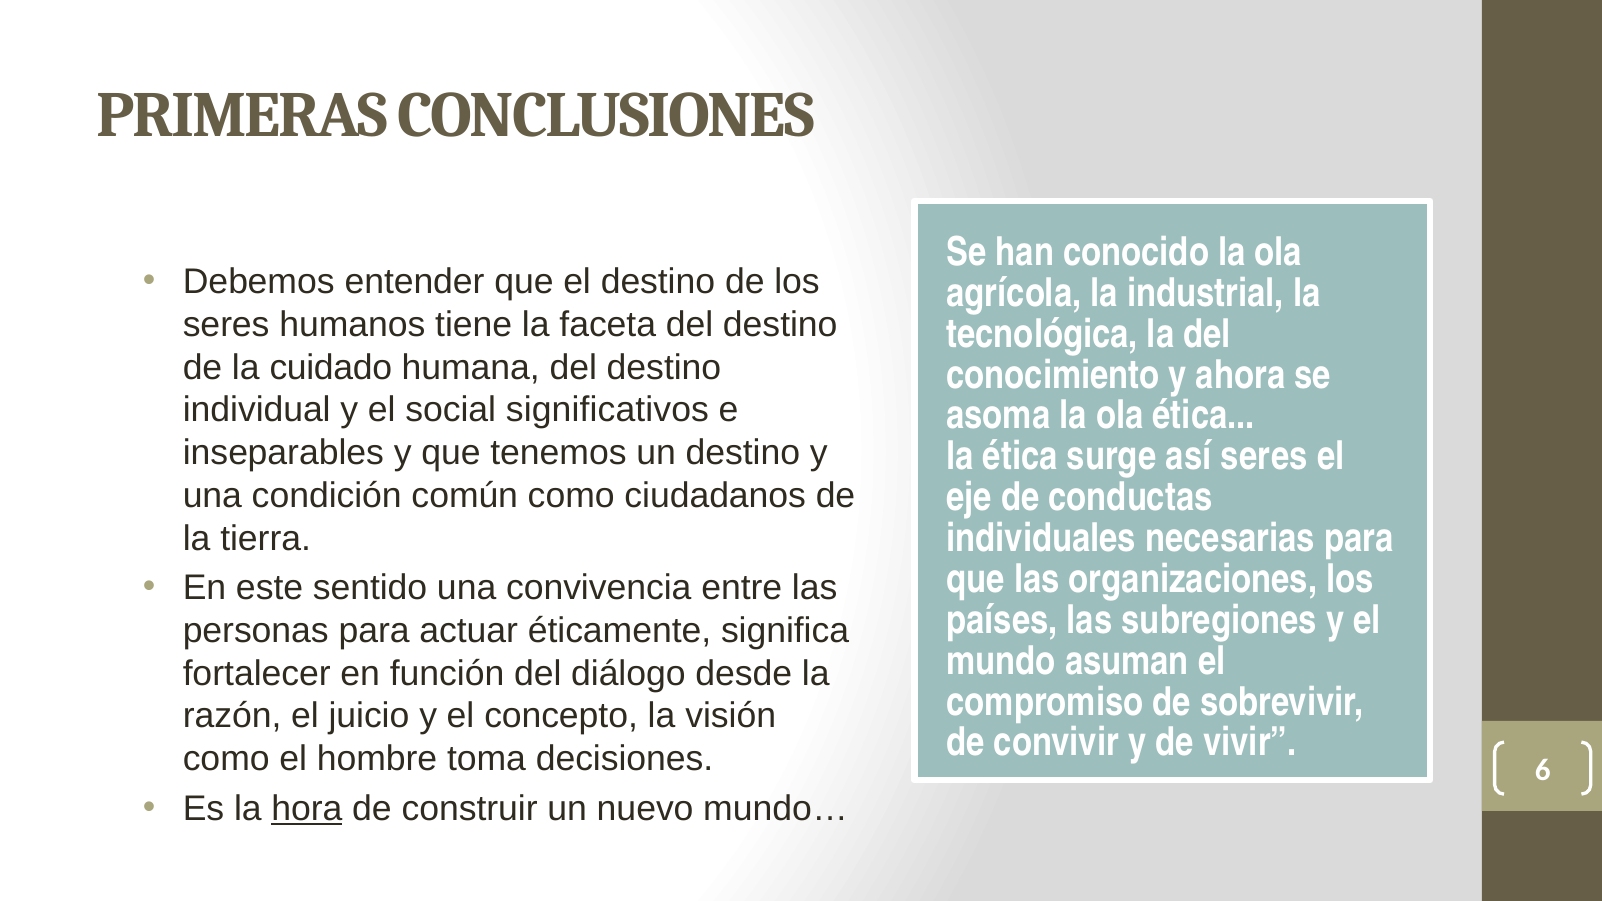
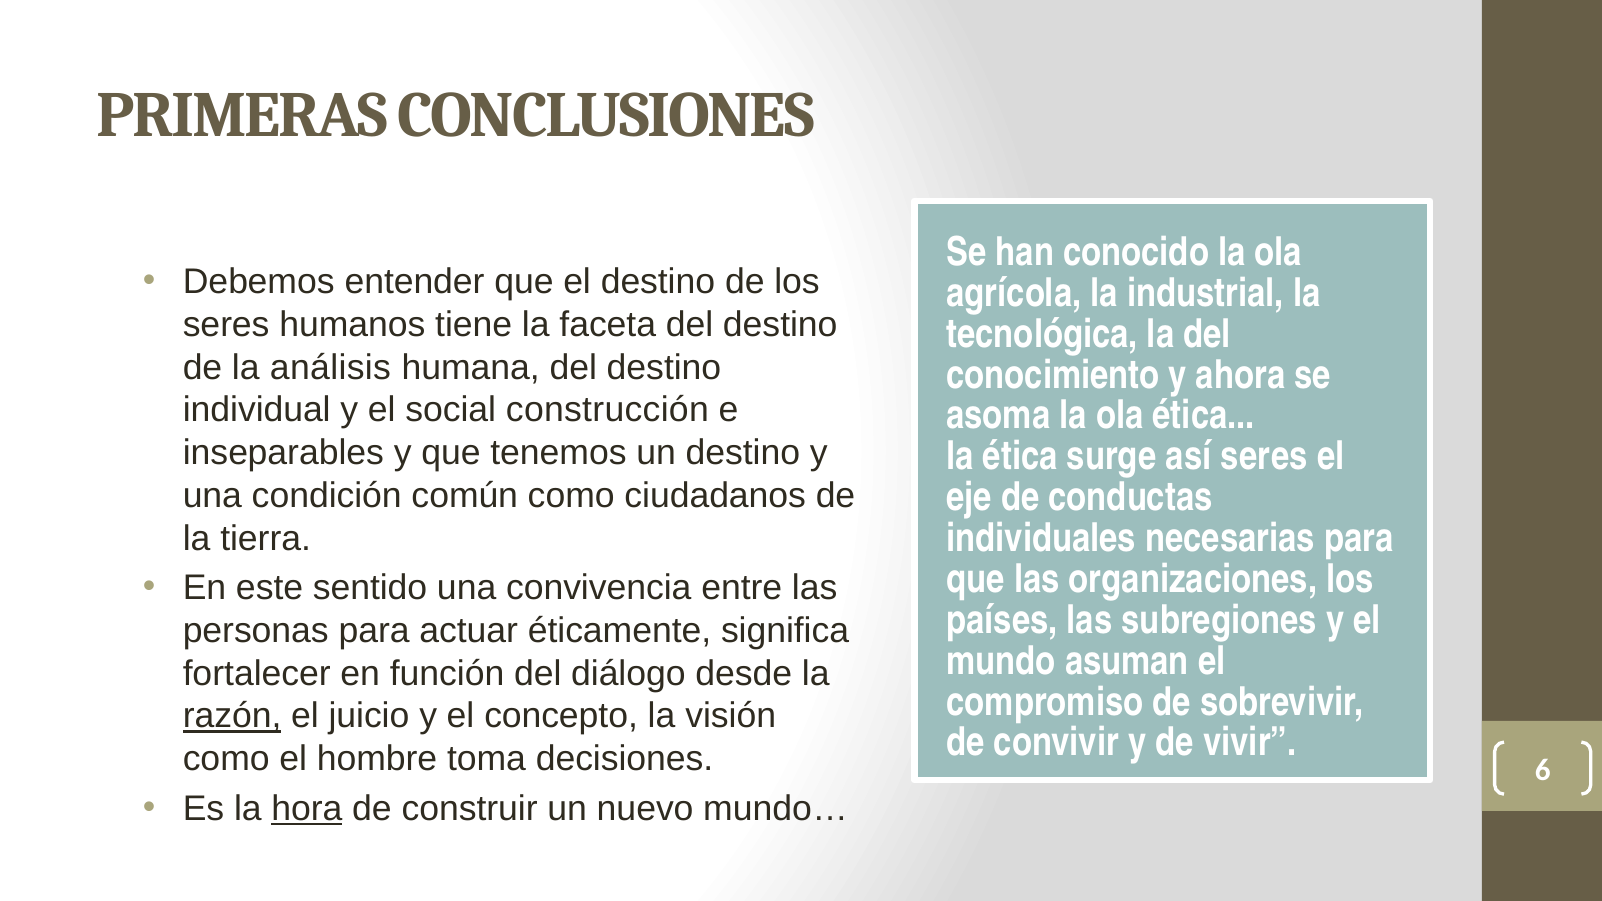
cuidado: cuidado -> análisis
significativos: significativos -> construcción
razón underline: none -> present
